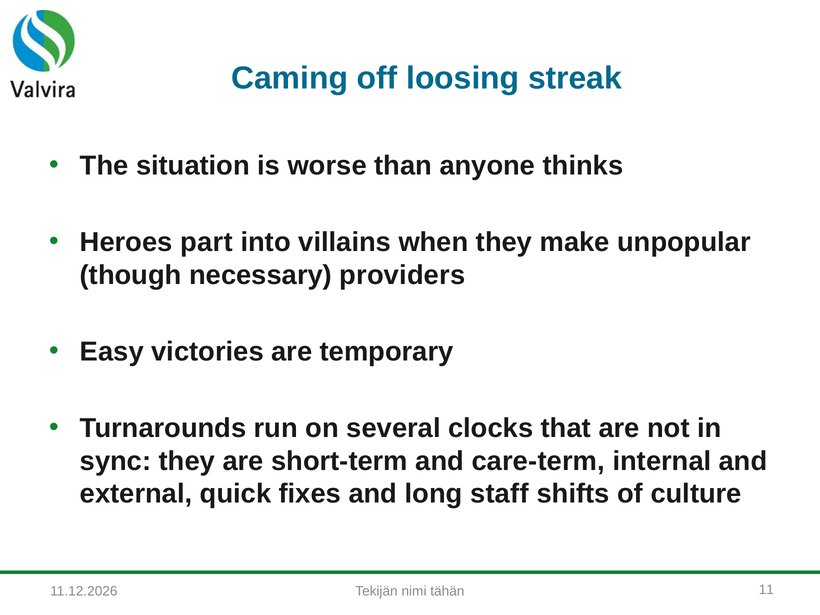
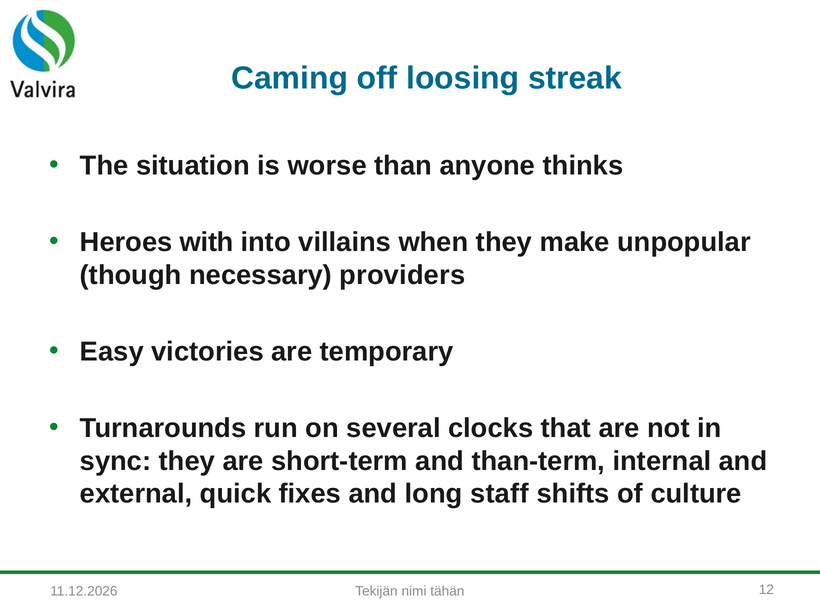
part: part -> with
care-term: care-term -> than-term
11: 11 -> 12
